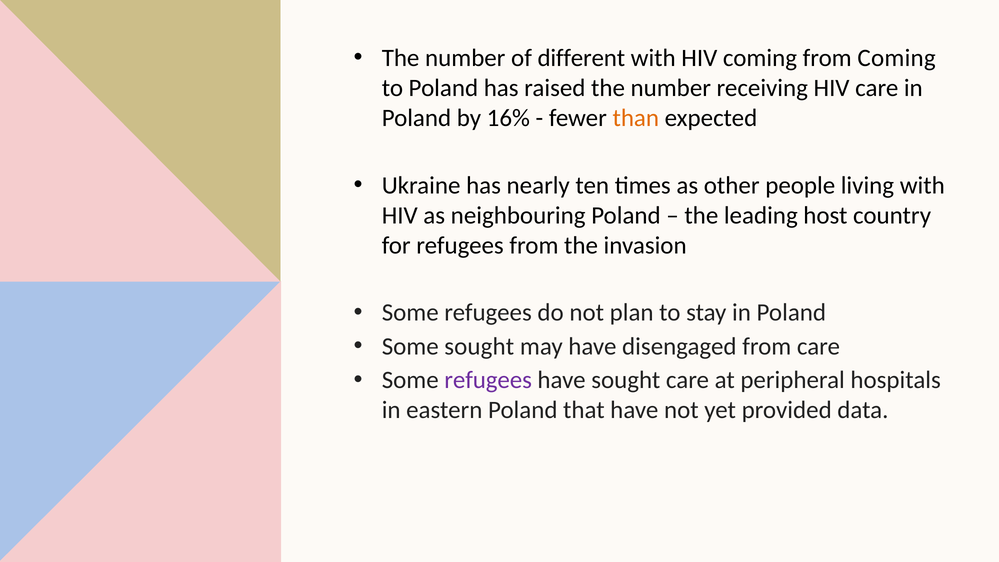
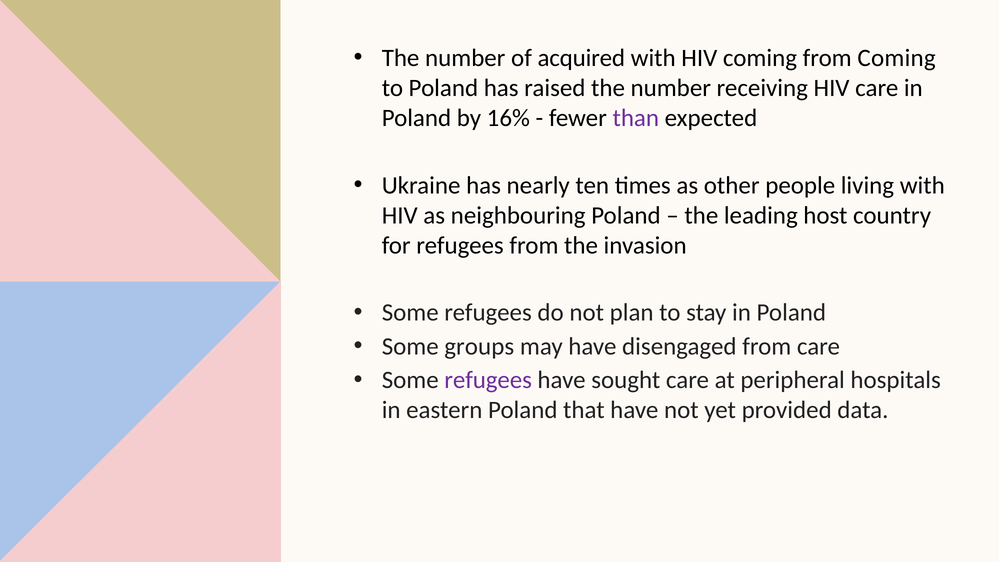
different: different -> acquired
than colour: orange -> purple
Some sought: sought -> groups
